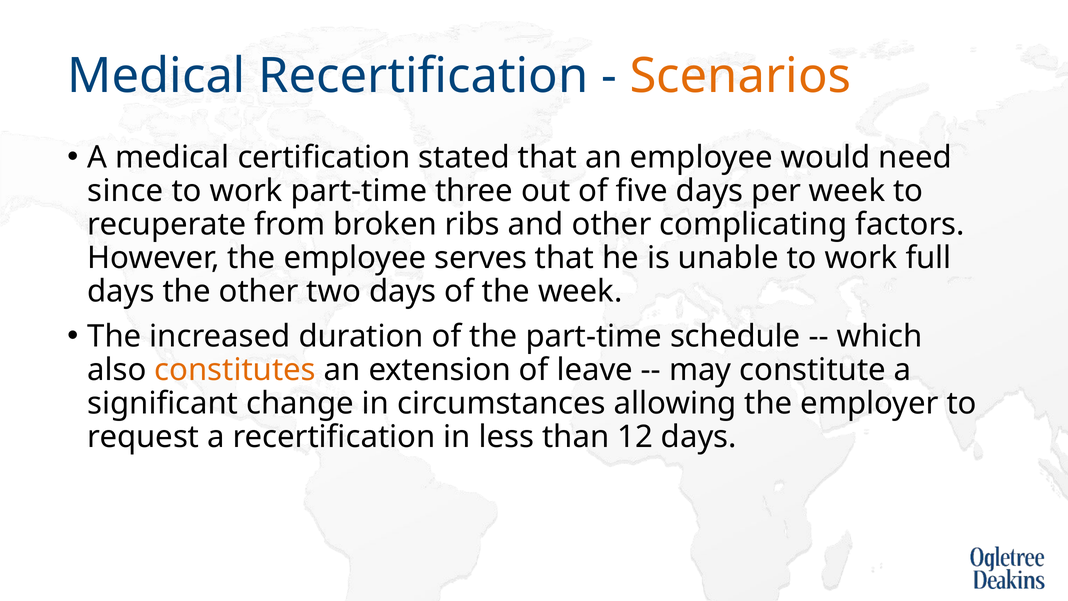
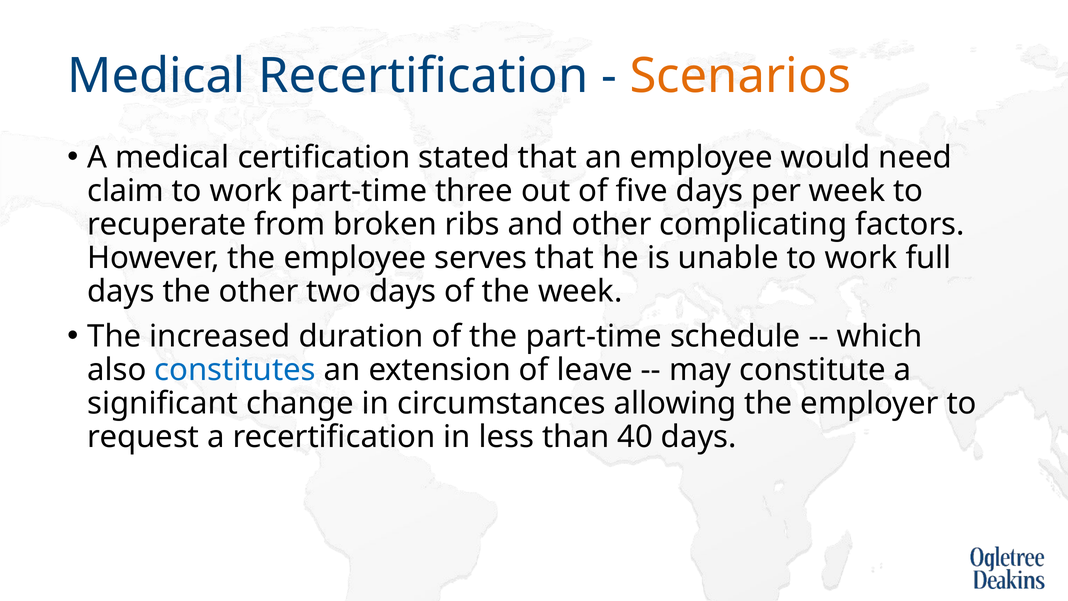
since: since -> claim
constitutes colour: orange -> blue
12: 12 -> 40
